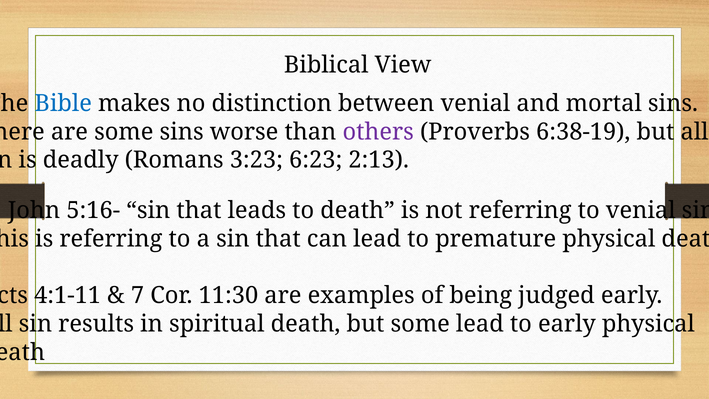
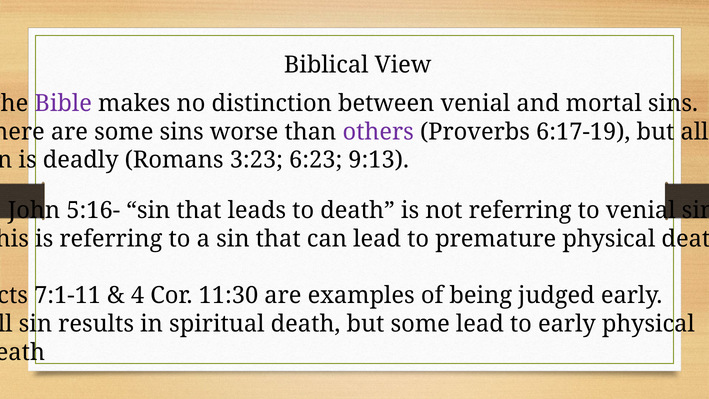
Bible colour: blue -> purple
6:38-19: 6:38-19 -> 6:17-19
2:13: 2:13 -> 9:13
4:1-11: 4:1-11 -> 7:1-11
7: 7 -> 4
